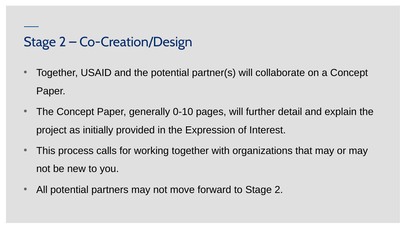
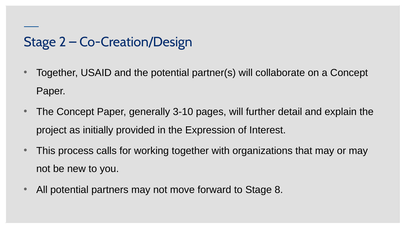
0-10: 0-10 -> 3-10
to Stage 2: 2 -> 8
